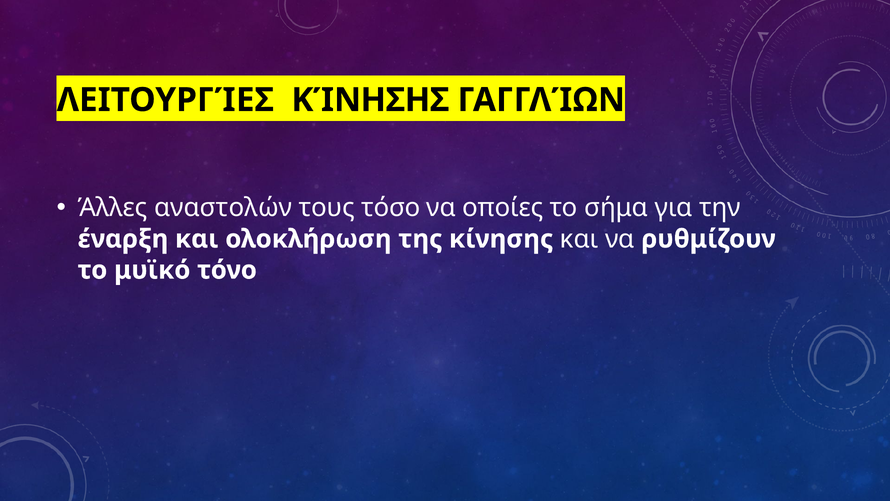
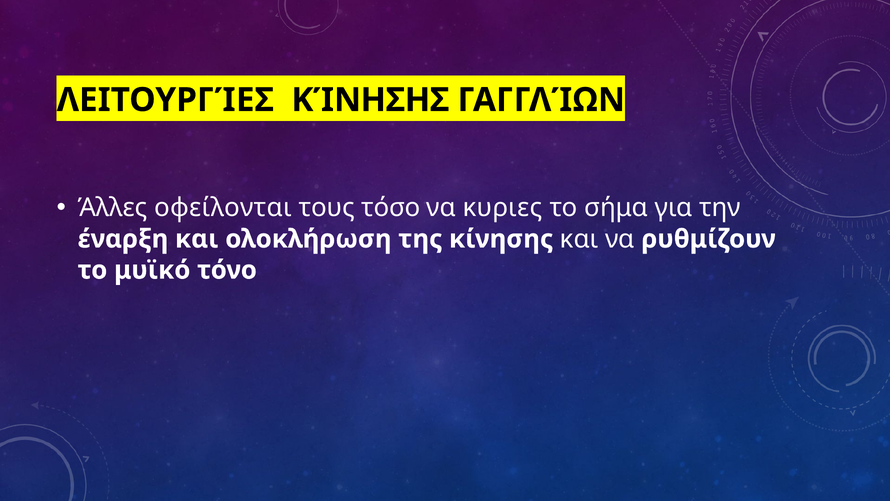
αναστολών: αναστολών -> οφείλονται
οποίες: οποίες -> κυριες
